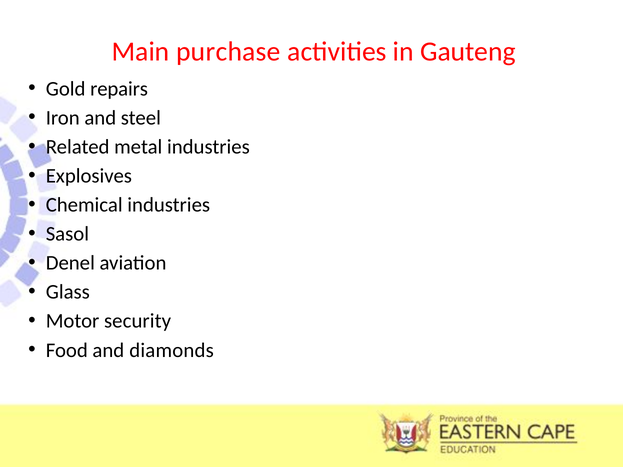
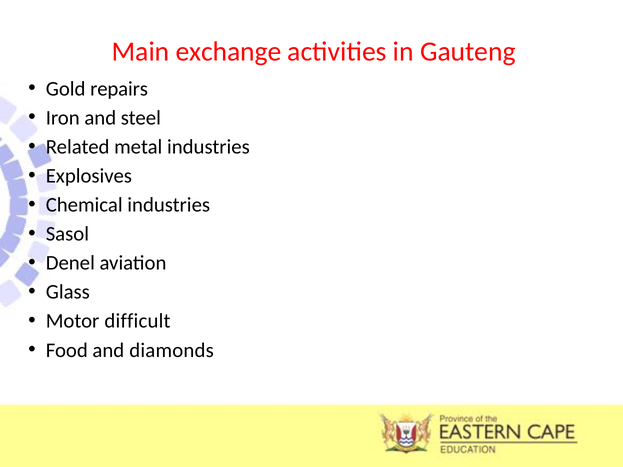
purchase: purchase -> exchange
security: security -> difficult
